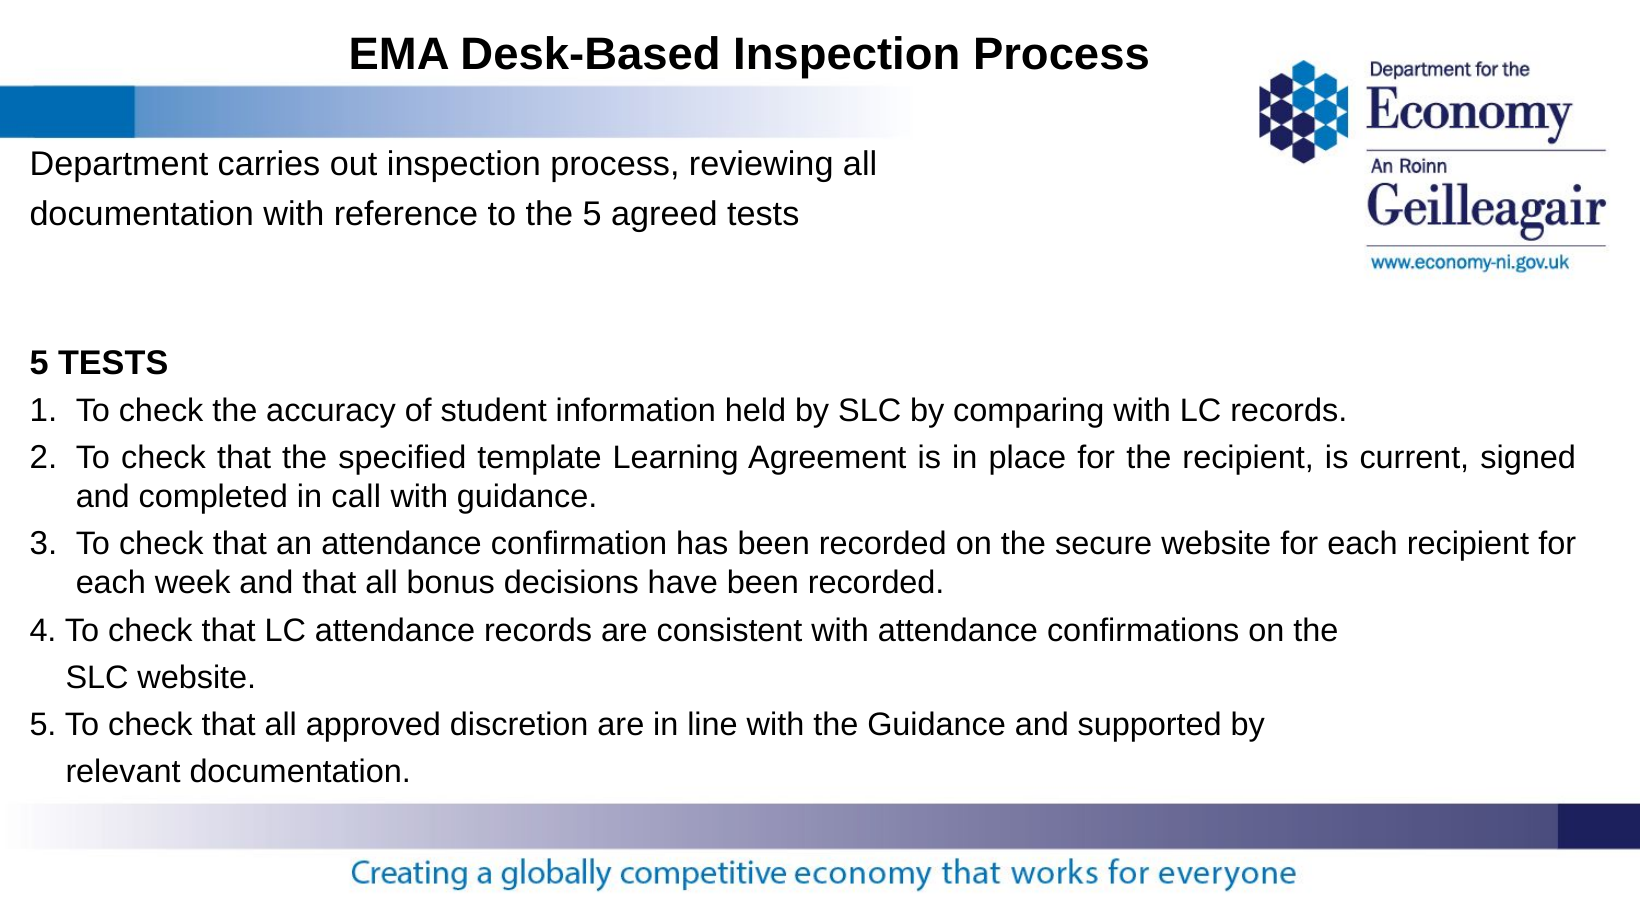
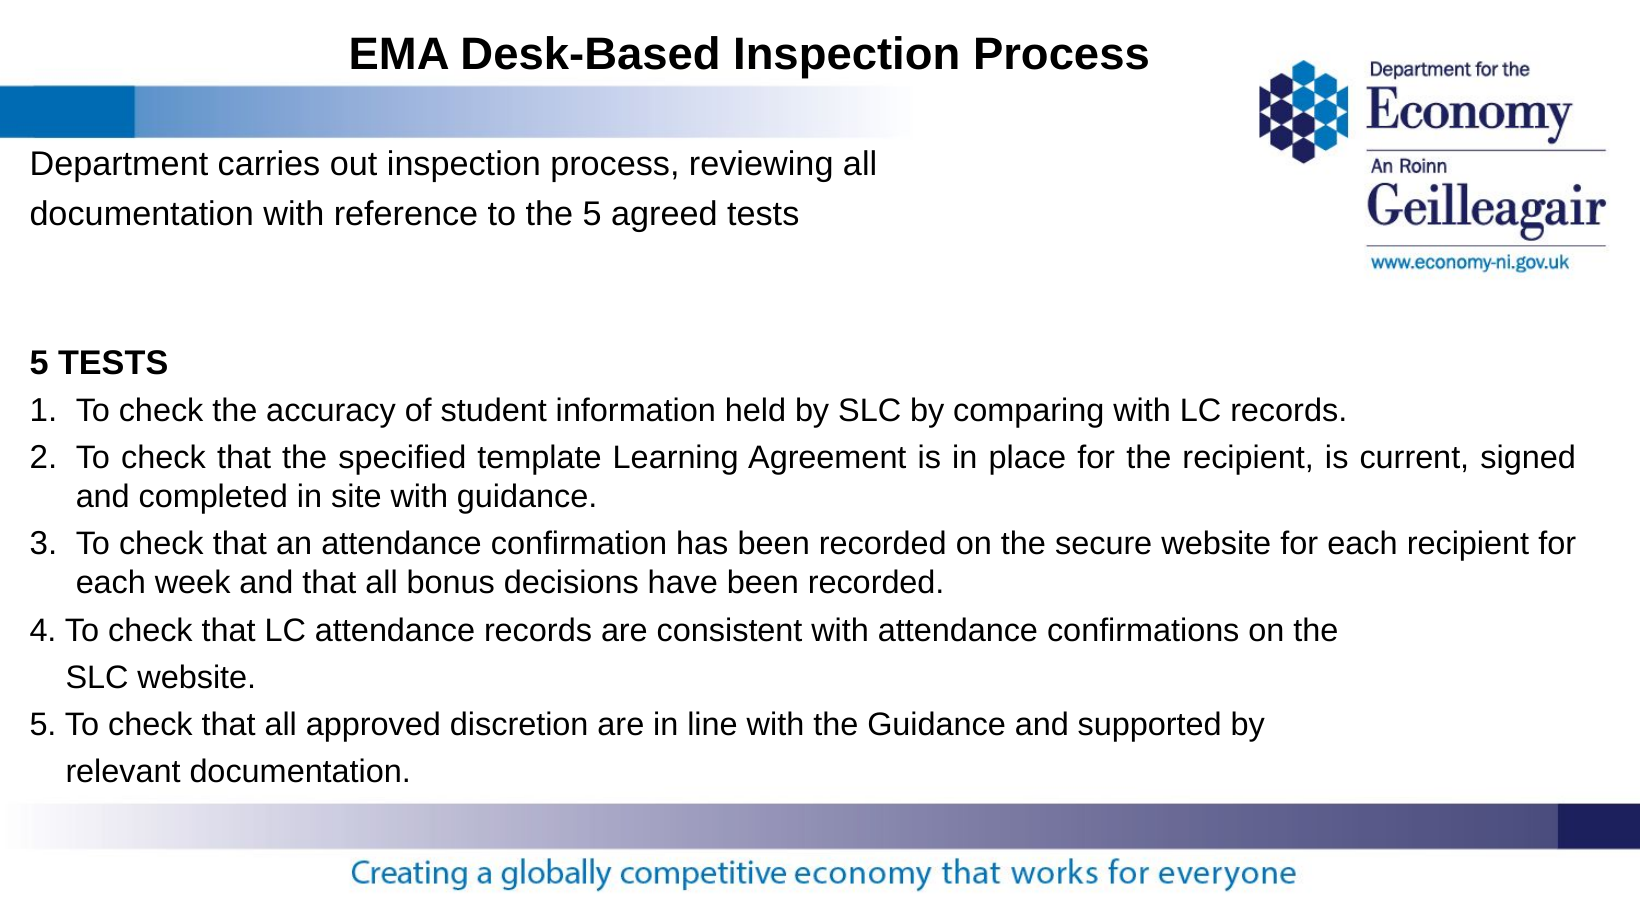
call: call -> site
